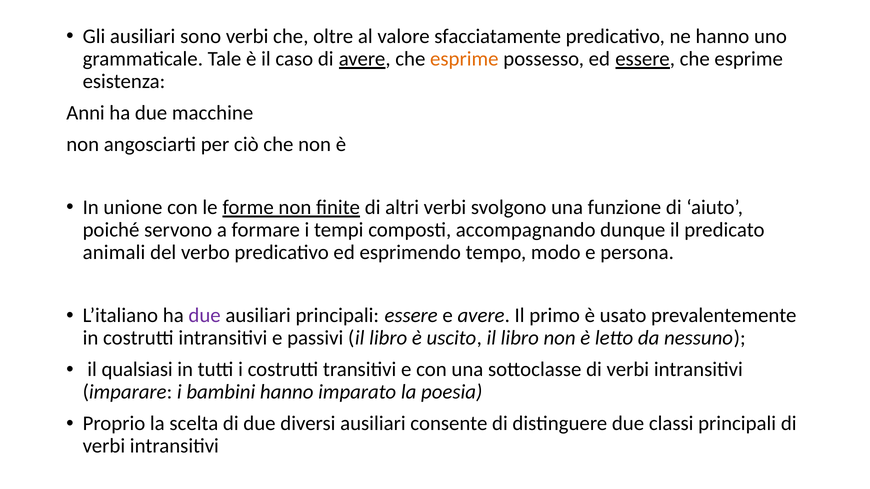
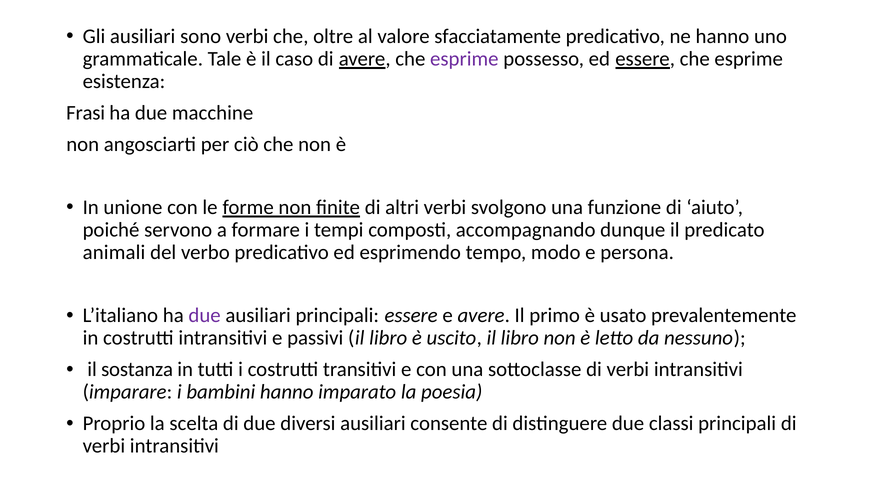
esprime at (464, 59) colour: orange -> purple
Anni: Anni -> Frasi
qualsiasi: qualsiasi -> sostanza
